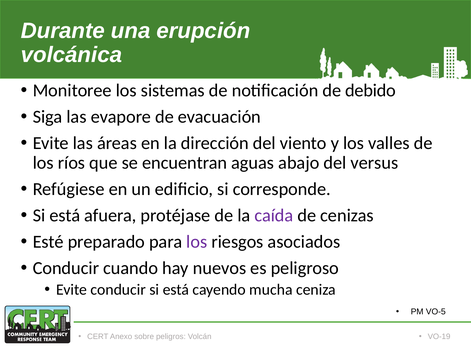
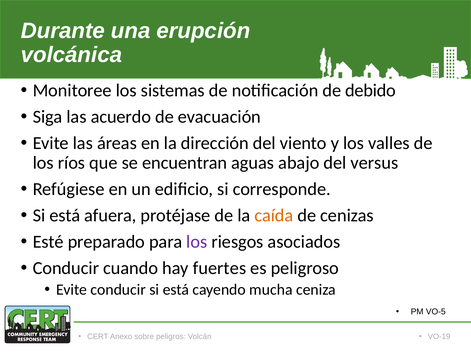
evapore: evapore -> acuerdo
caída colour: purple -> orange
nuevos: nuevos -> fuertes
